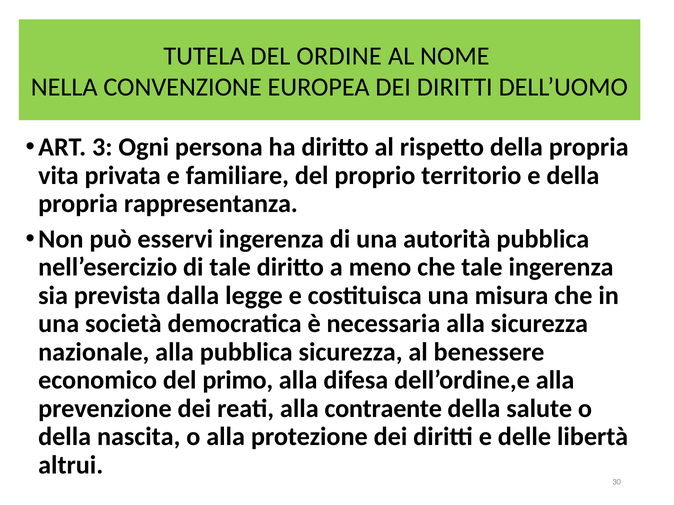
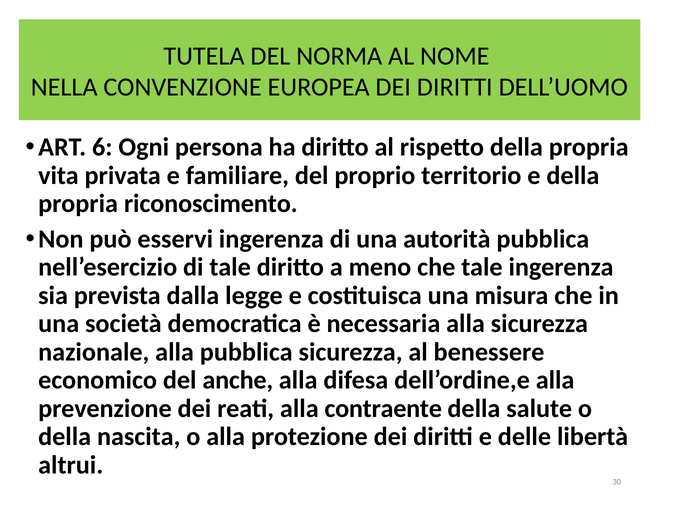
ORDINE: ORDINE -> NORMA
3: 3 -> 6
rappresentanza: rappresentanza -> riconoscimento
primo: primo -> anche
